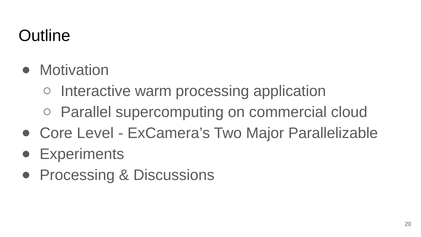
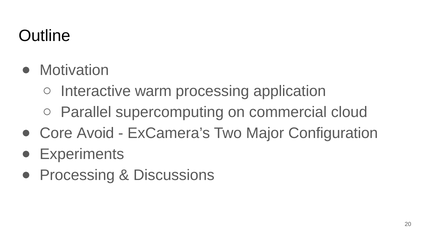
Level: Level -> Avoid
Parallelizable: Parallelizable -> Configuration
